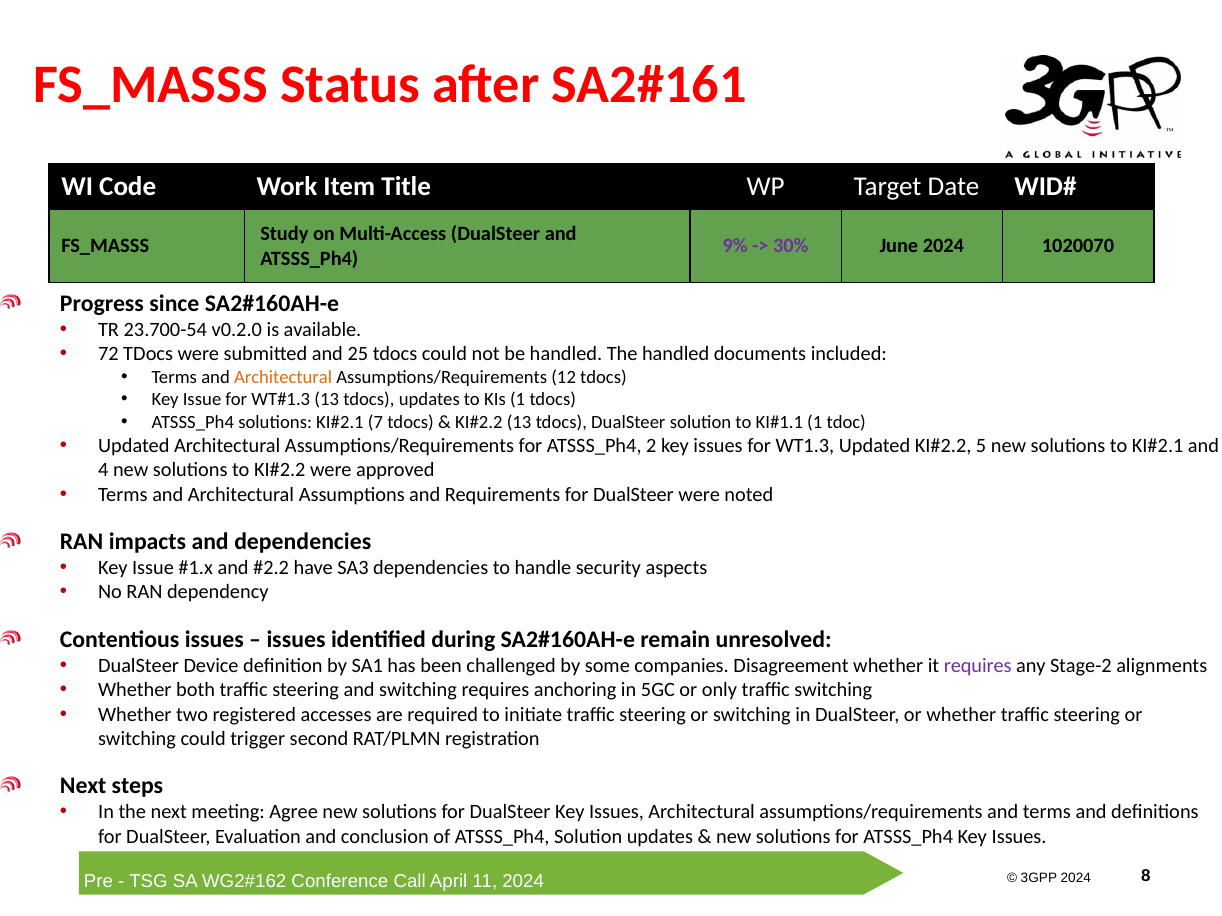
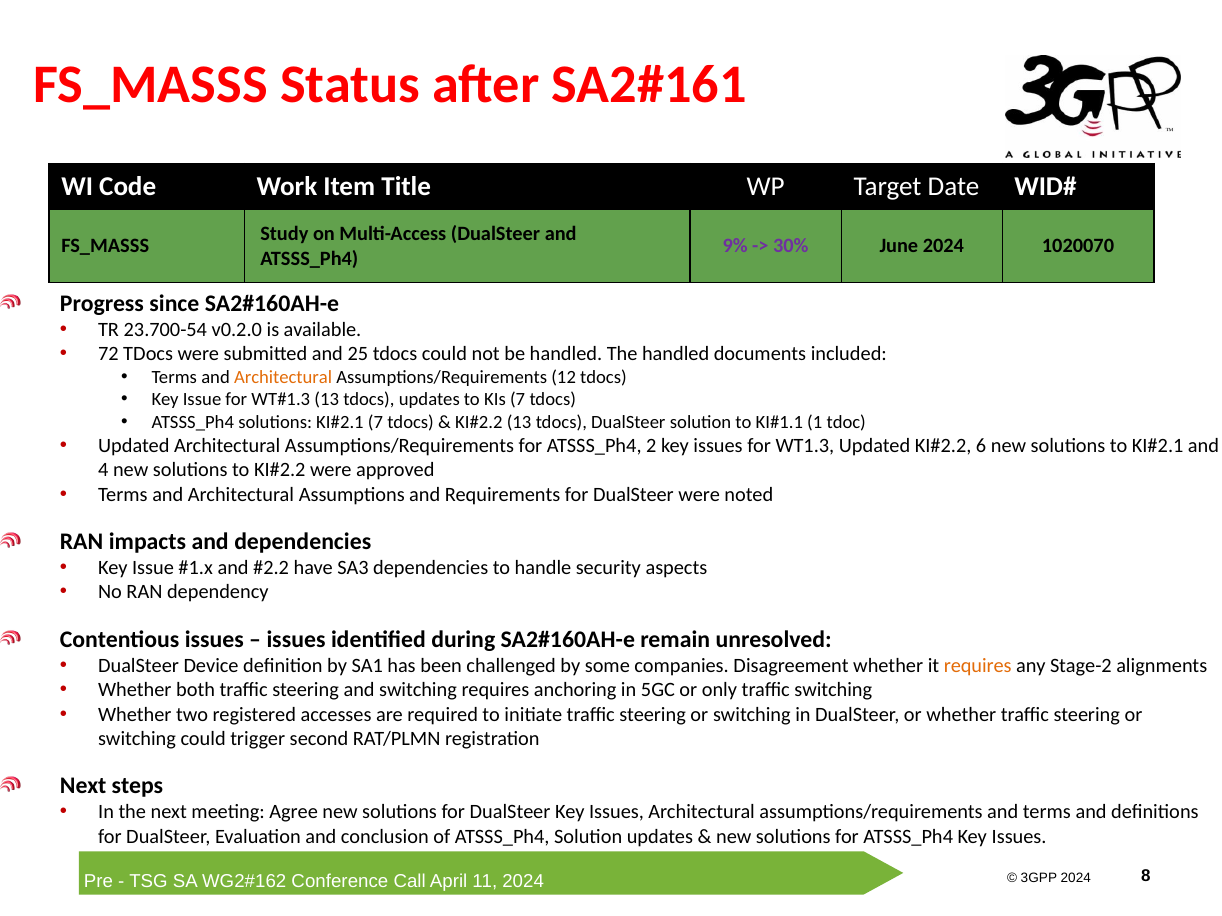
KIs 1: 1 -> 7
5: 5 -> 6
requires at (978, 666) colour: purple -> orange
